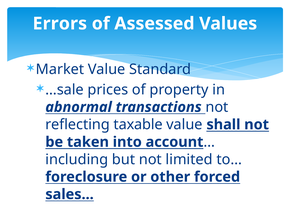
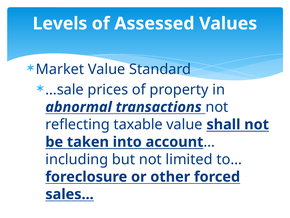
Errors: Errors -> Levels
